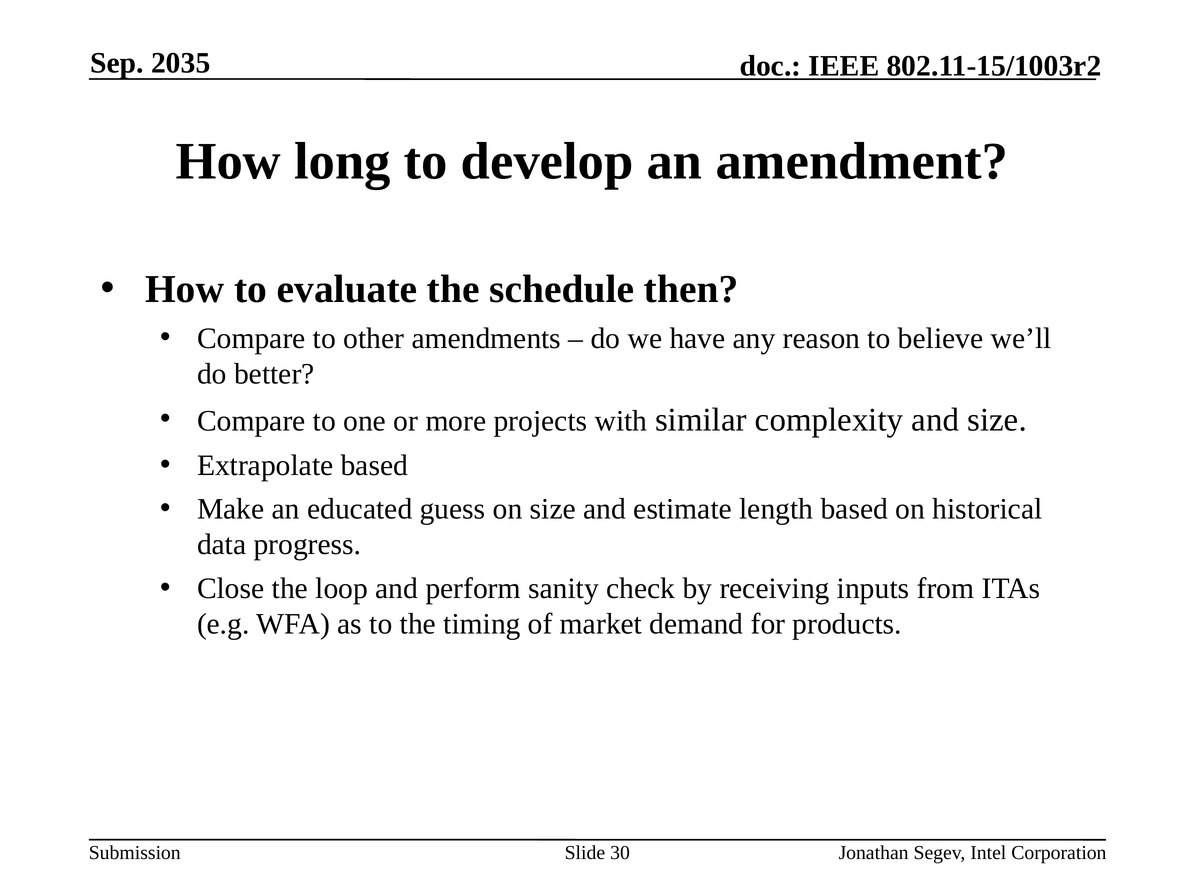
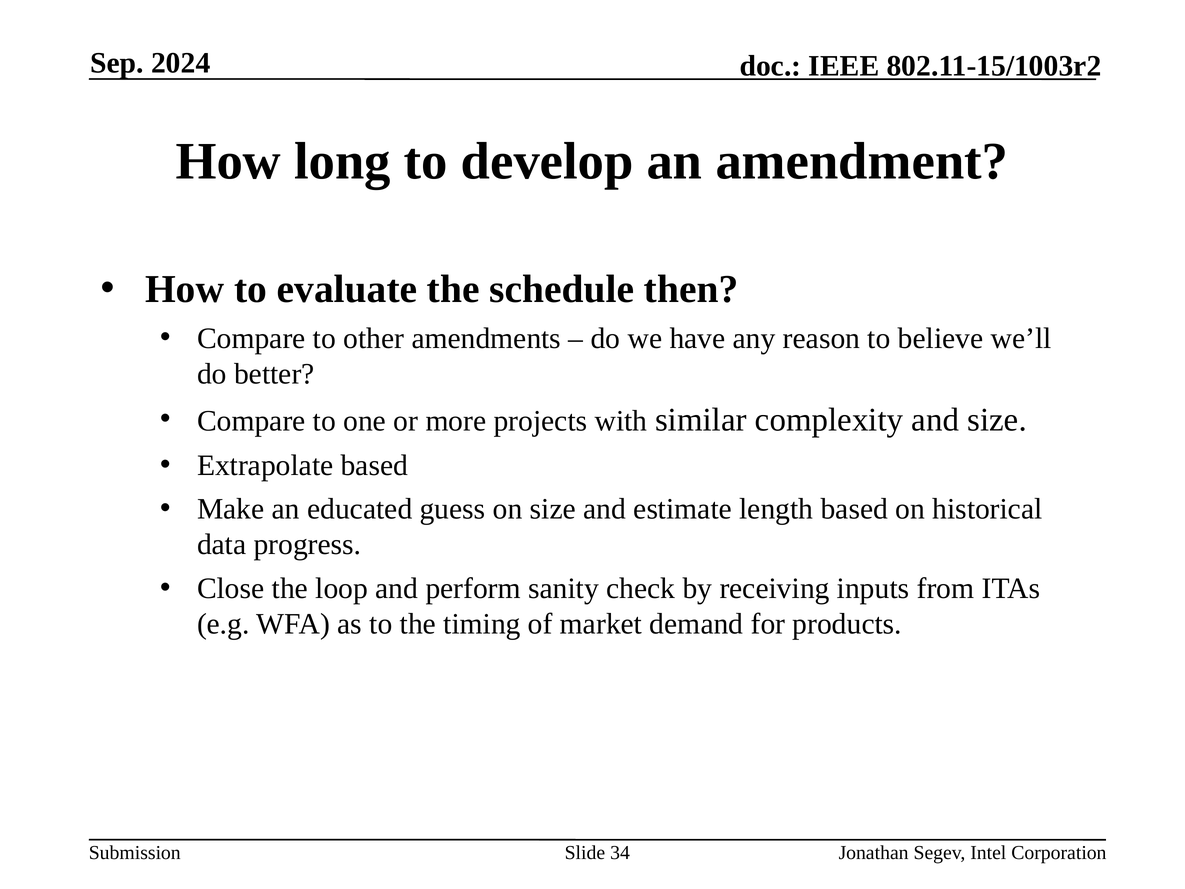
2035: 2035 -> 2024
30: 30 -> 34
